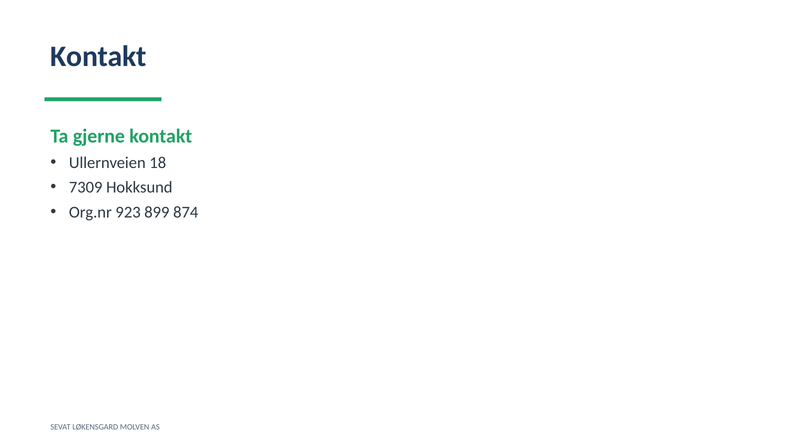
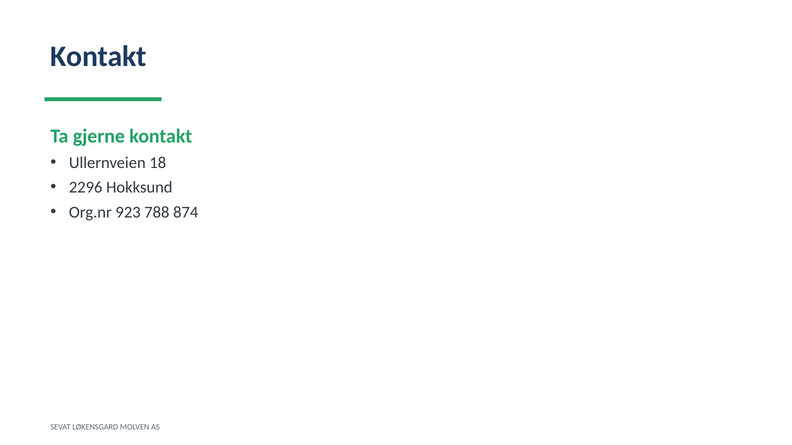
7309: 7309 -> 2296
899: 899 -> 788
